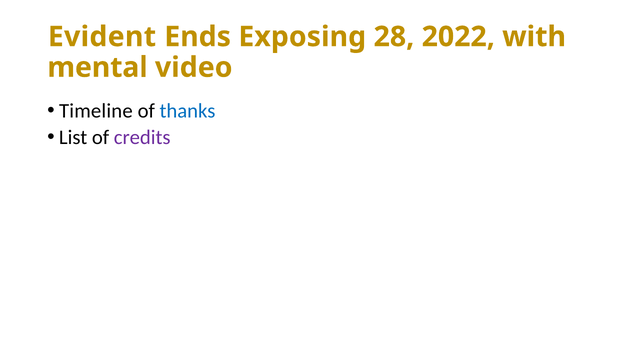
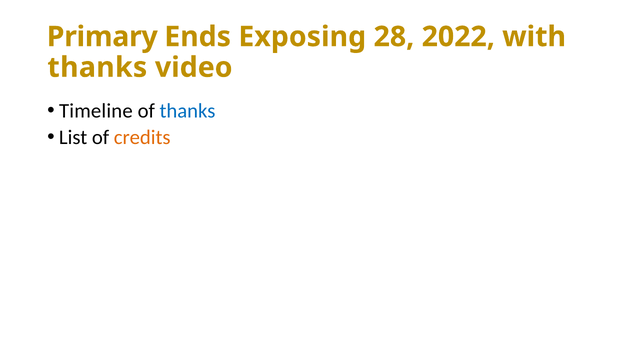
Evident: Evident -> Primary
mental at (98, 68): mental -> thanks
credits colour: purple -> orange
